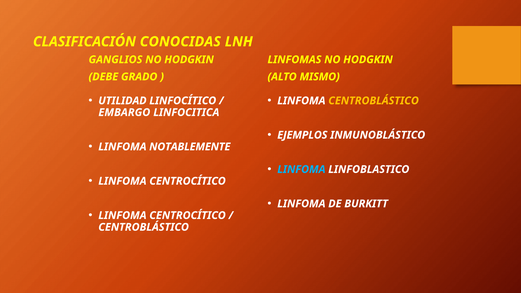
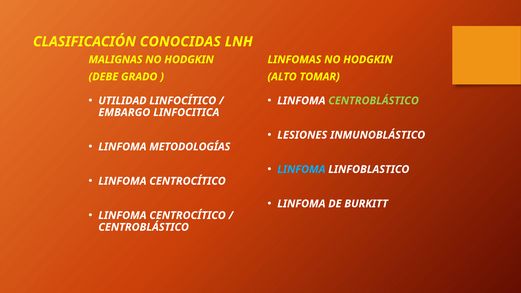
GANGLIOS: GANGLIOS -> MALIGNAS
MISMO: MISMO -> TOMAR
CENTROBLÁSTICO at (374, 101) colour: yellow -> light green
EJEMPLOS: EJEMPLOS -> LESIONES
NOTABLEMENTE: NOTABLEMENTE -> METODOLOGÍAS
